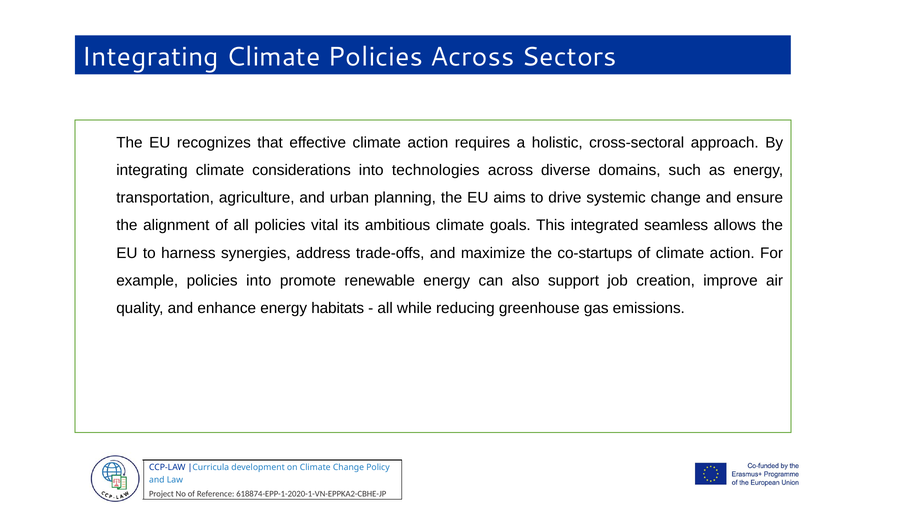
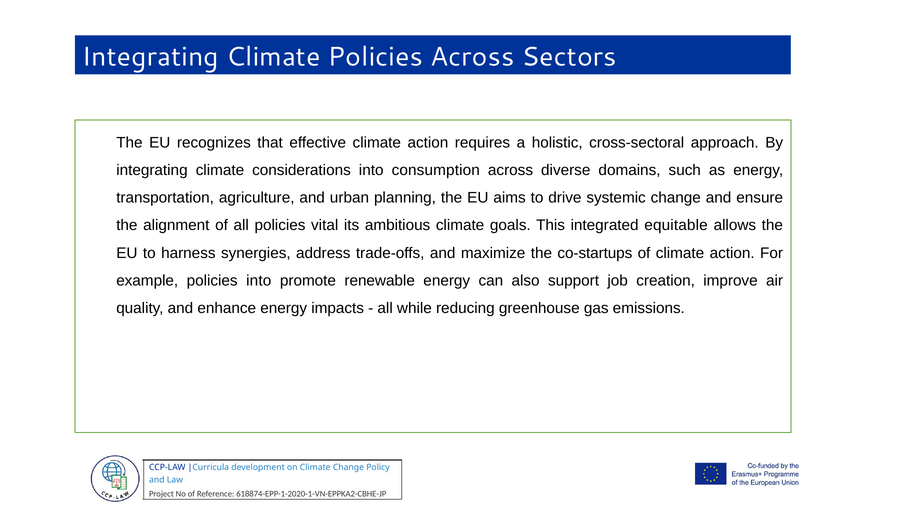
technologies: technologies -> consumption
seamless: seamless -> equitable
habitats: habitats -> impacts
